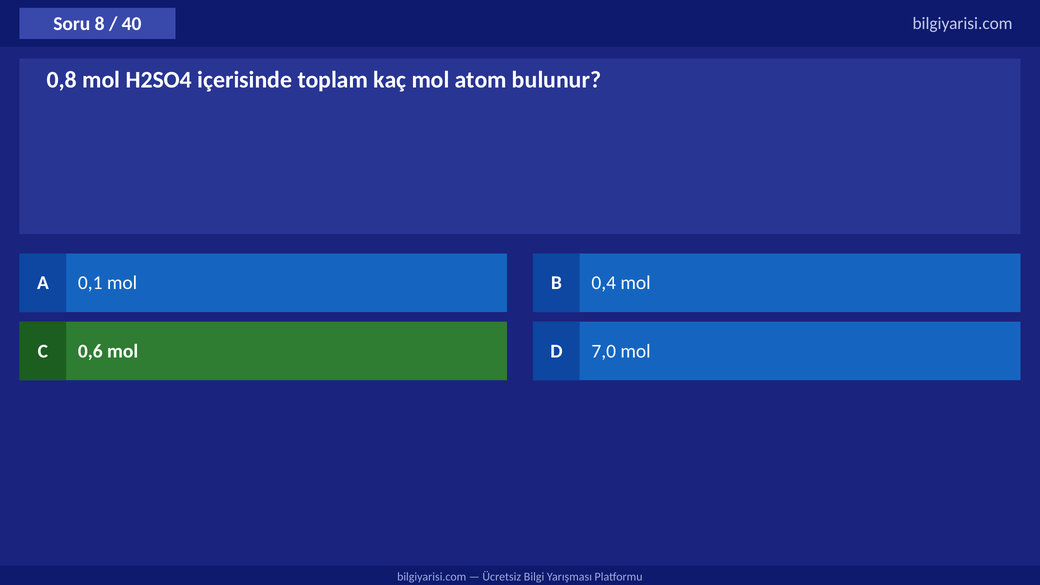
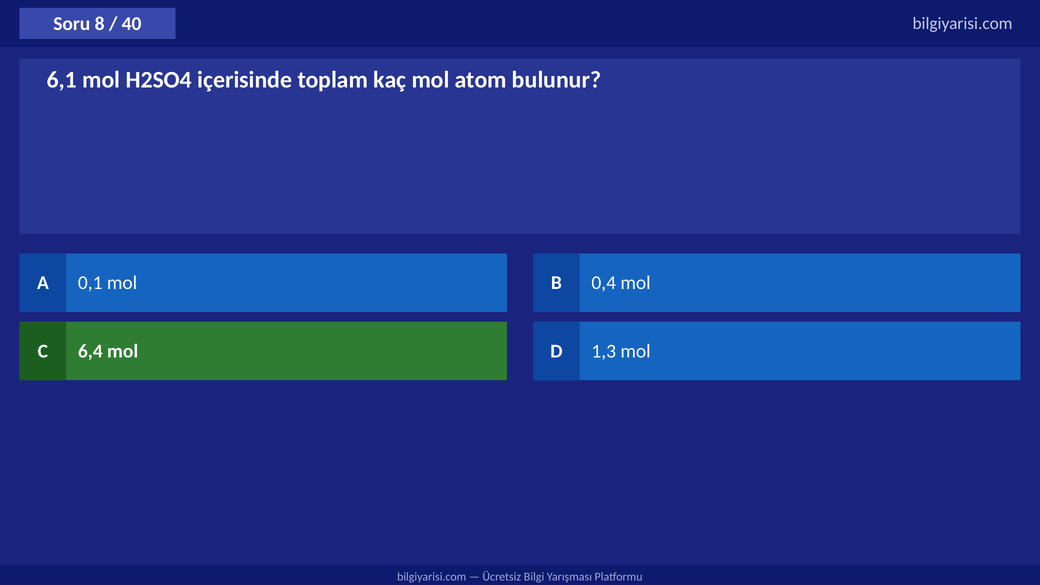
0,8: 0,8 -> 6,1
0,6: 0,6 -> 6,4
7,0: 7,0 -> 1,3
